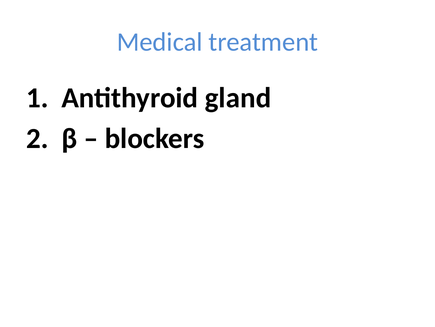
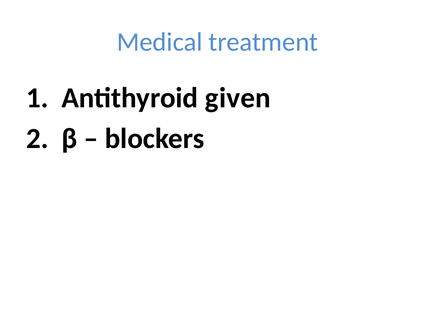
gland: gland -> given
